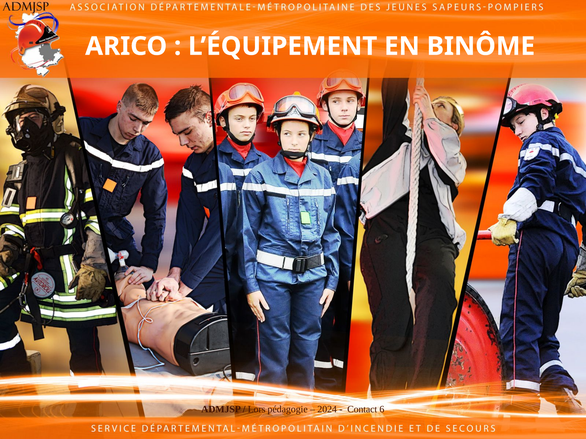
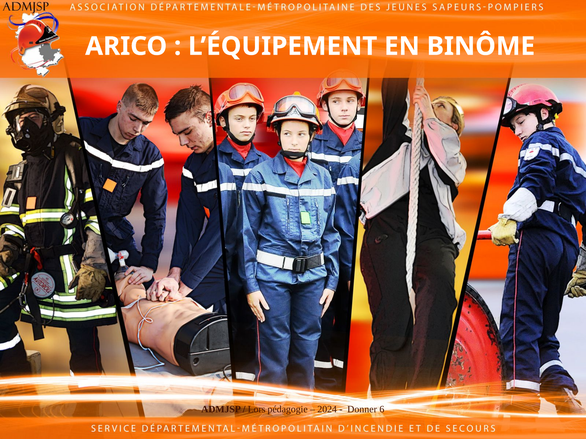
Contact: Contact -> Donner
